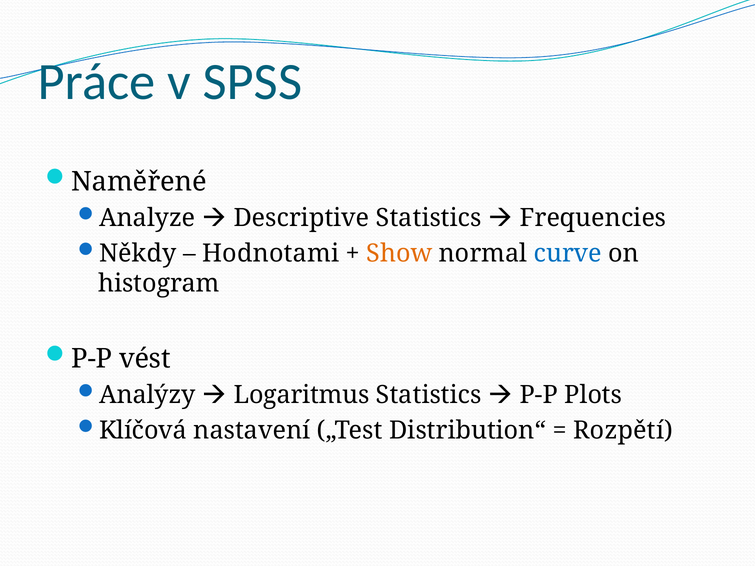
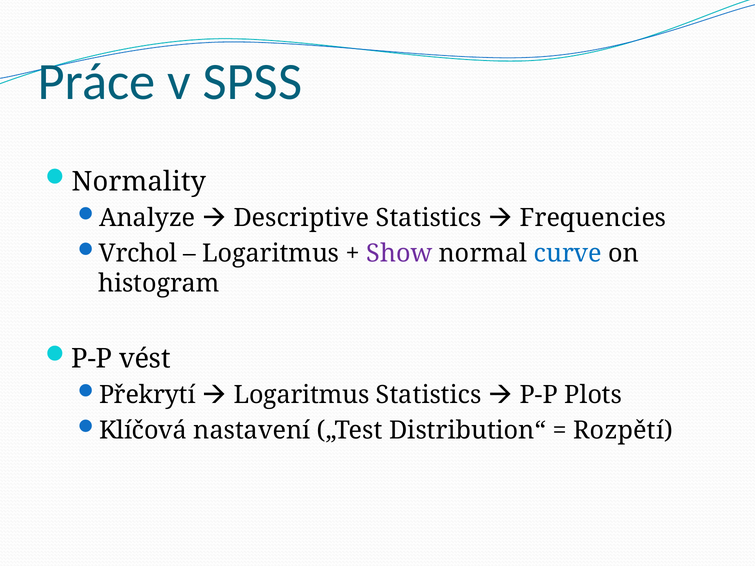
Naměřené: Naměřené -> Normality
Někdy: Někdy -> Vrchol
Hodnotami at (271, 253): Hodnotami -> Logaritmus
Show colour: orange -> purple
Analýzy: Analýzy -> Překrytí
